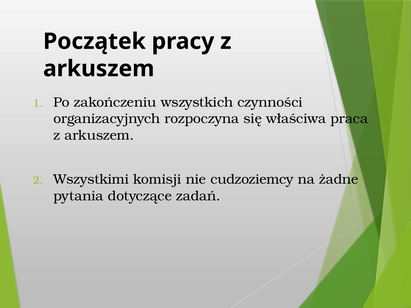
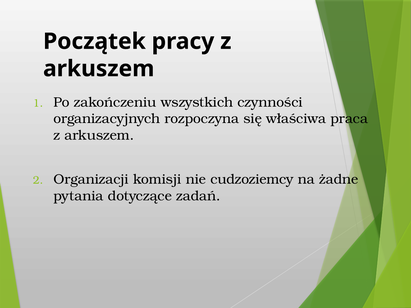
Wszystkimi: Wszystkimi -> Organizacji
